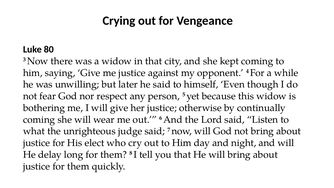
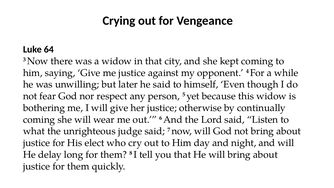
80: 80 -> 64
